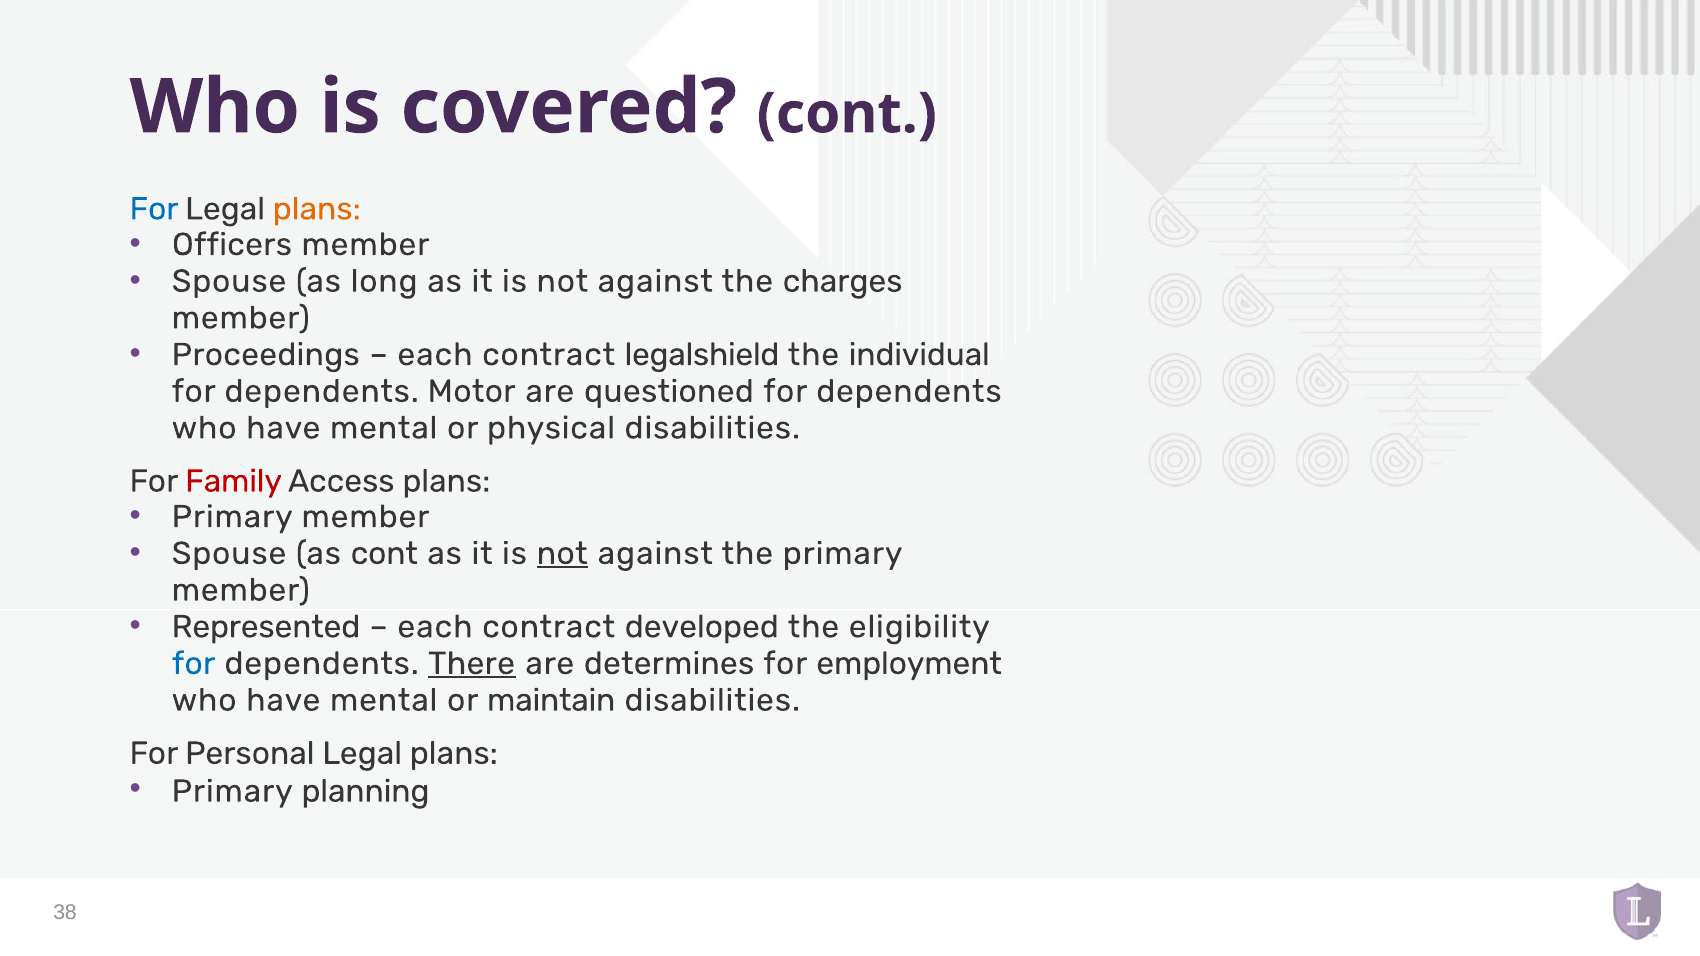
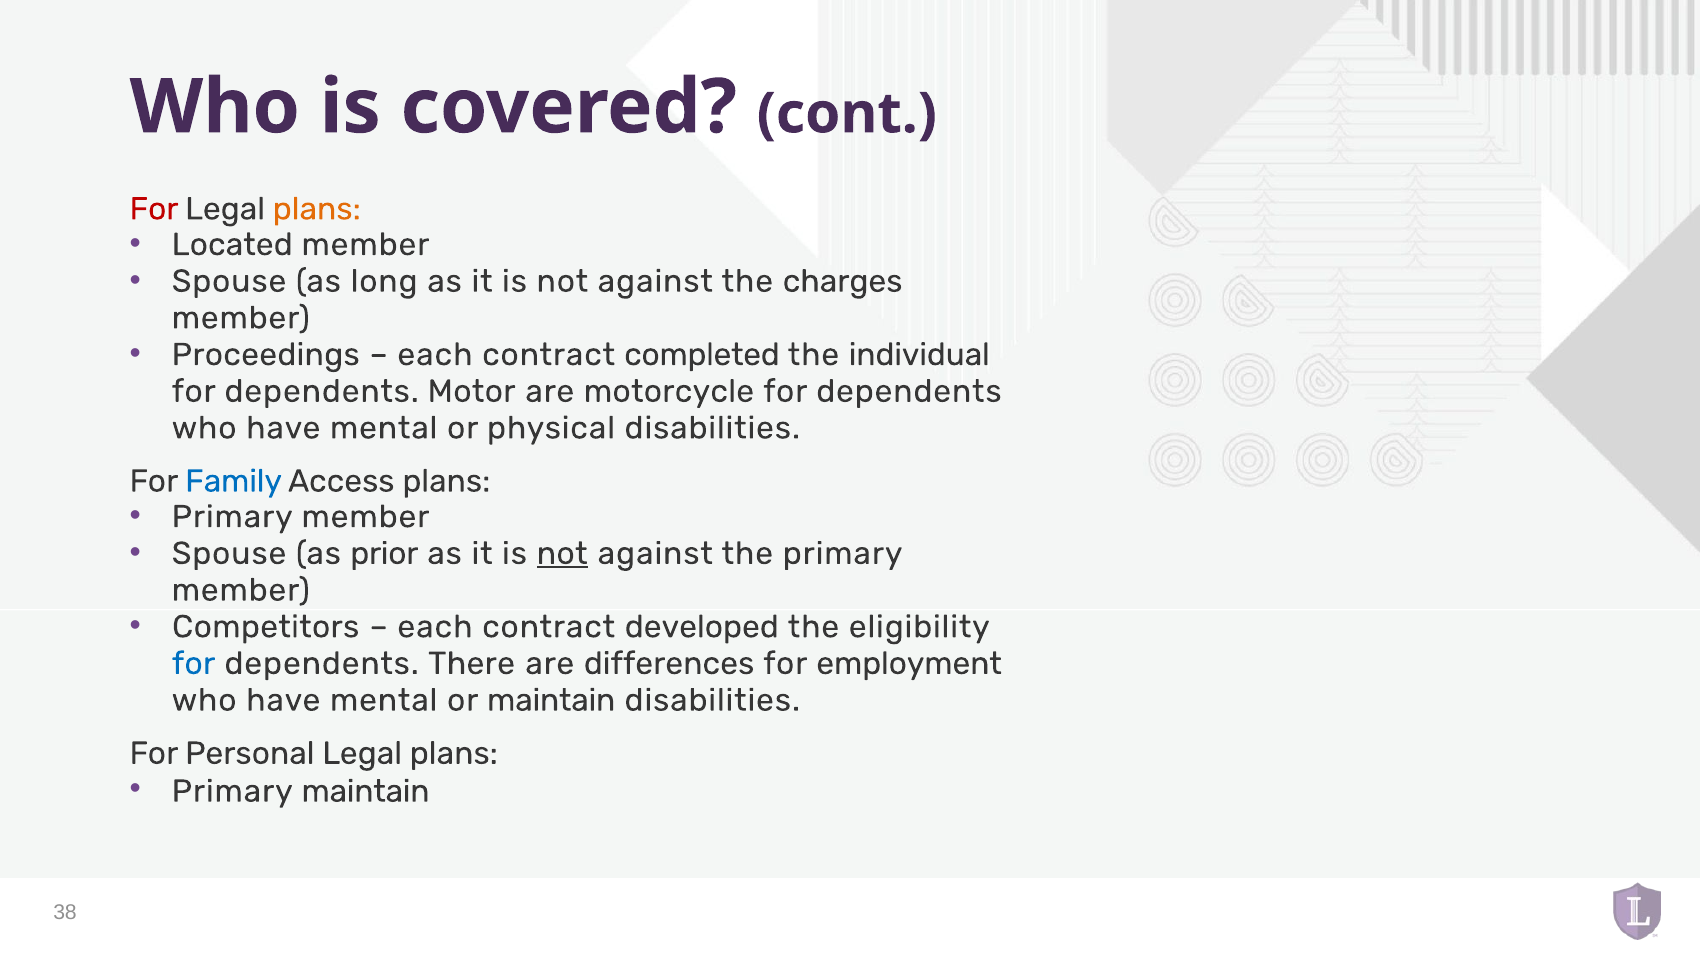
For at (154, 209) colour: blue -> red
Officers: Officers -> Located
legalshield: legalshield -> completed
questioned: questioned -> motorcycle
Family colour: red -> blue
as cont: cont -> prior
Represented: Represented -> Competitors
There underline: present -> none
determines: determines -> differences
Primary planning: planning -> maintain
